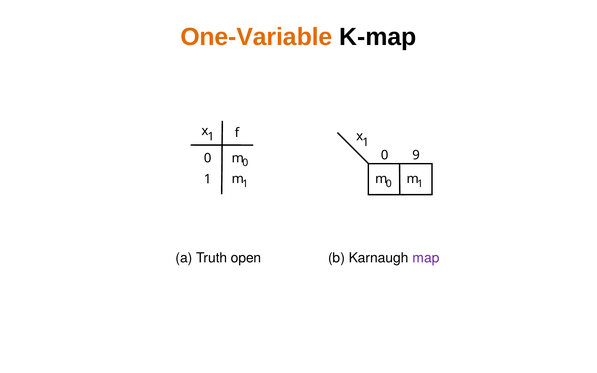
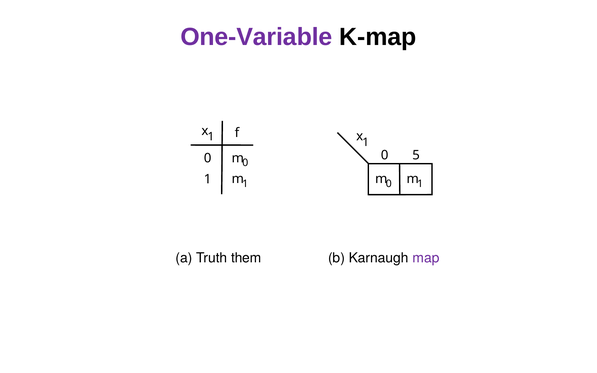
One-Variable colour: orange -> purple
9: 9 -> 5
open: open -> them
